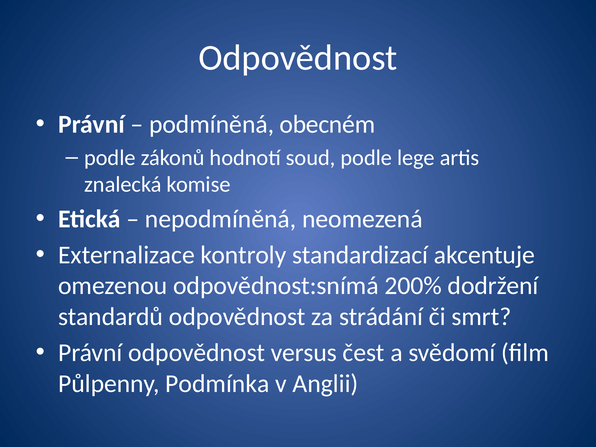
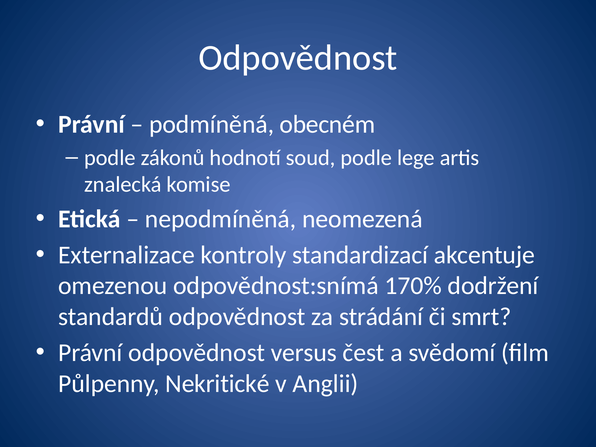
200%: 200% -> 170%
Podmínka: Podmínka -> Nekritické
